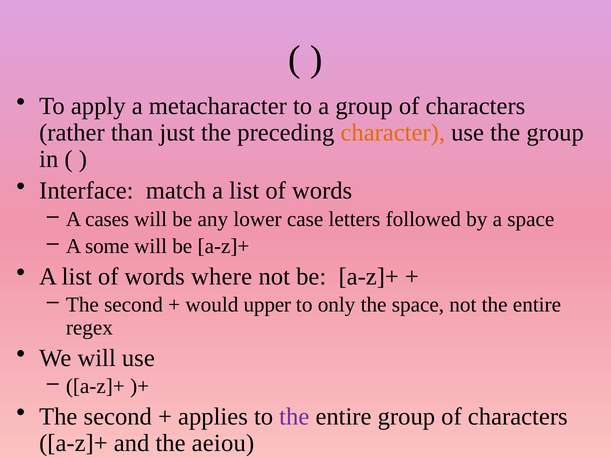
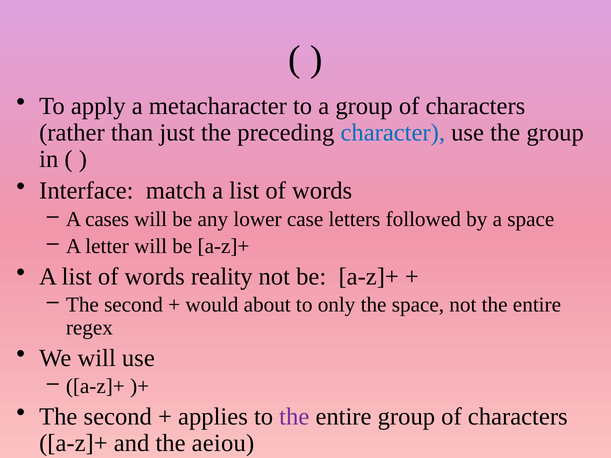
character colour: orange -> blue
some: some -> letter
where: where -> reality
upper: upper -> about
